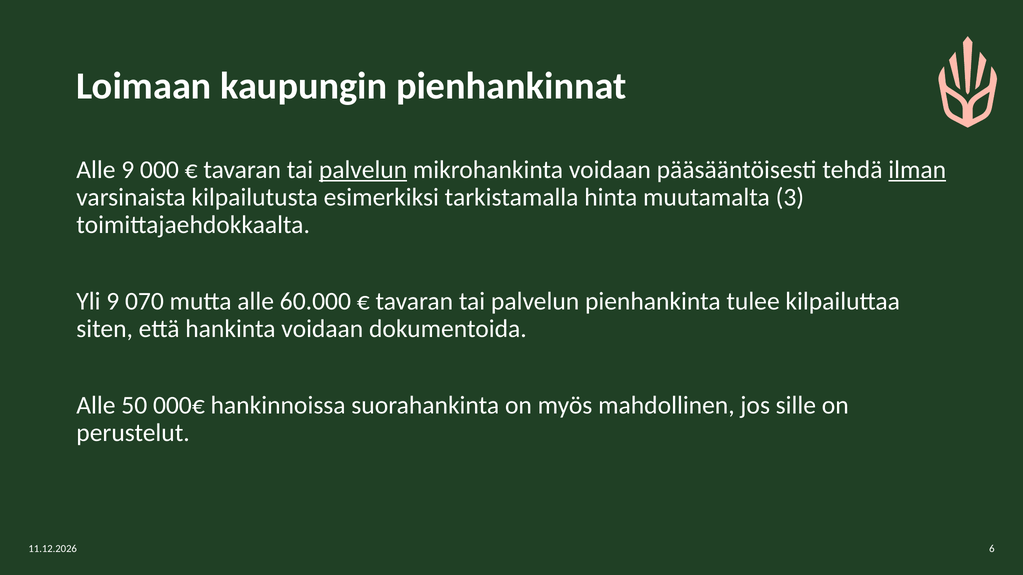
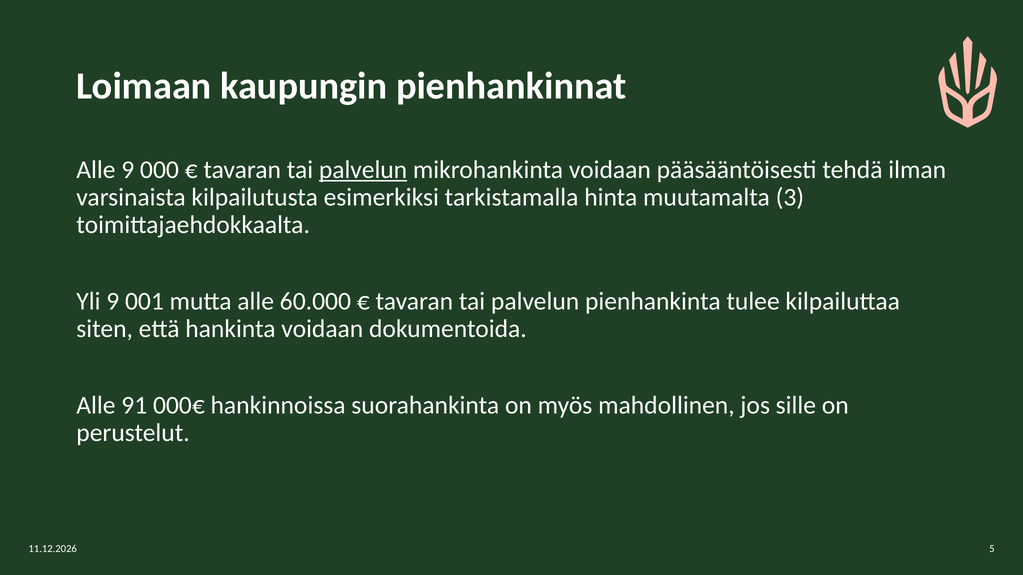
ilman underline: present -> none
070: 070 -> 001
50: 50 -> 91
6: 6 -> 5
